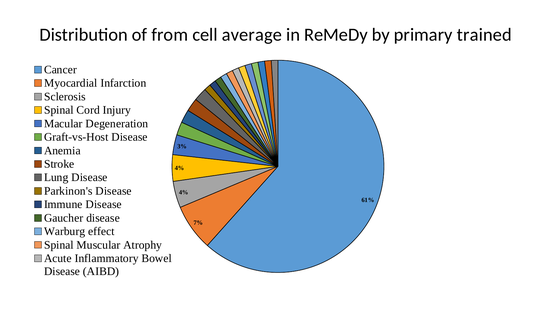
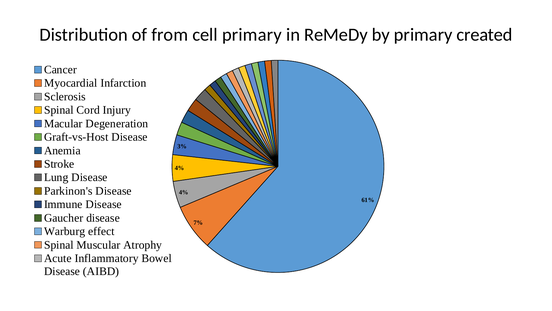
cell average: average -> primary
trained: trained -> created
